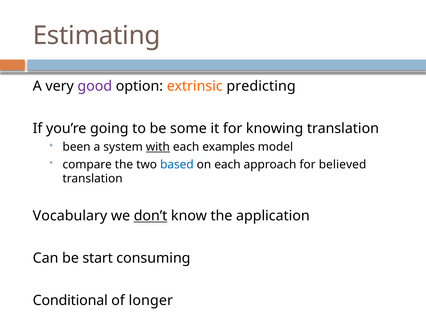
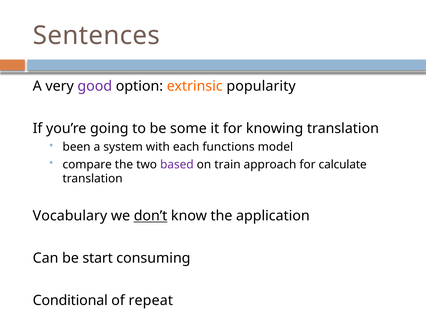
Estimating: Estimating -> Sentences
predicting: predicting -> popularity
with underline: present -> none
examples: examples -> functions
based colour: blue -> purple
on each: each -> train
believed: believed -> calculate
longer: longer -> repeat
